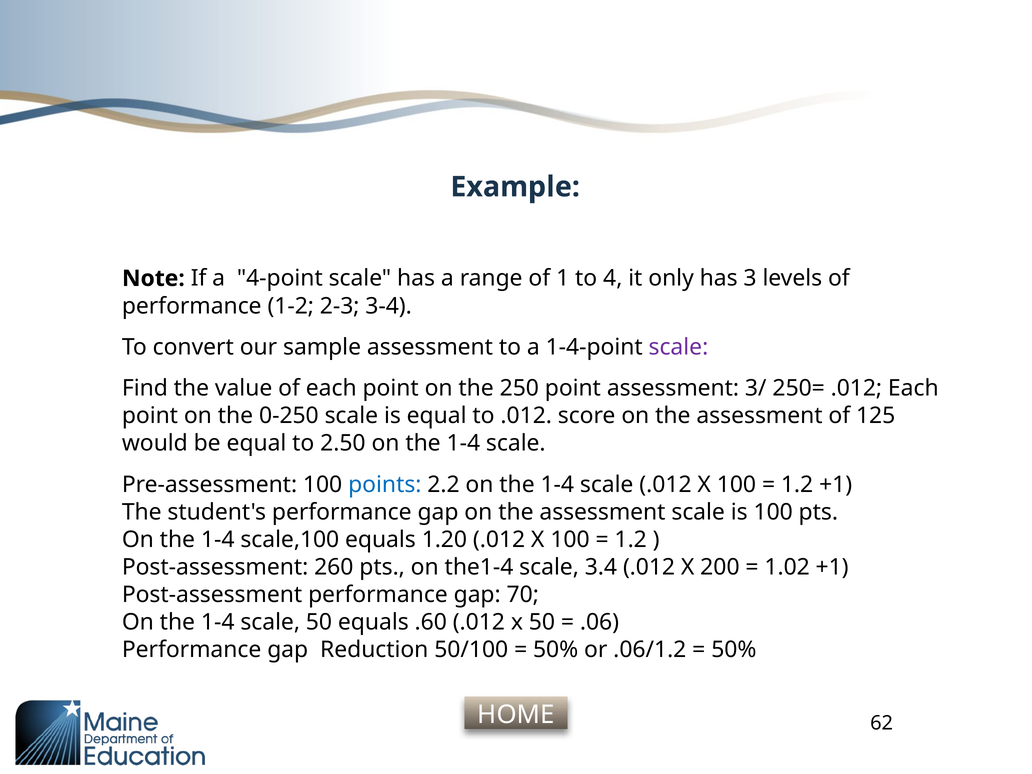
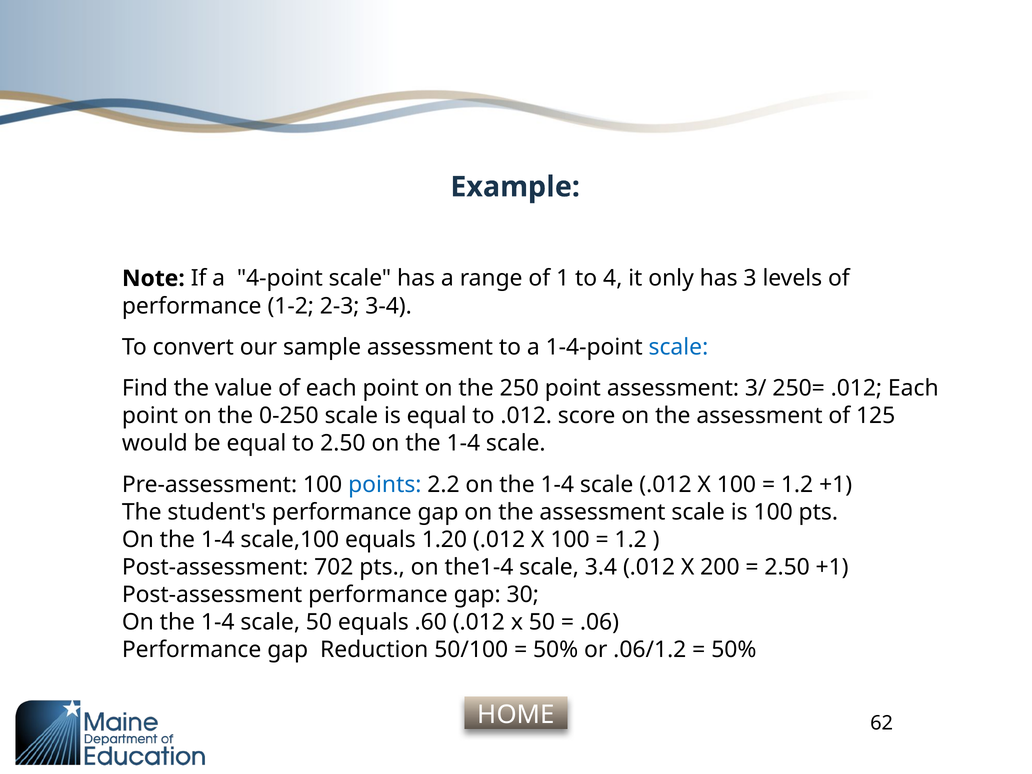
scale at (678, 347) colour: purple -> blue
260: 260 -> 702
1.02 at (787, 567): 1.02 -> 2.50
70: 70 -> 30
